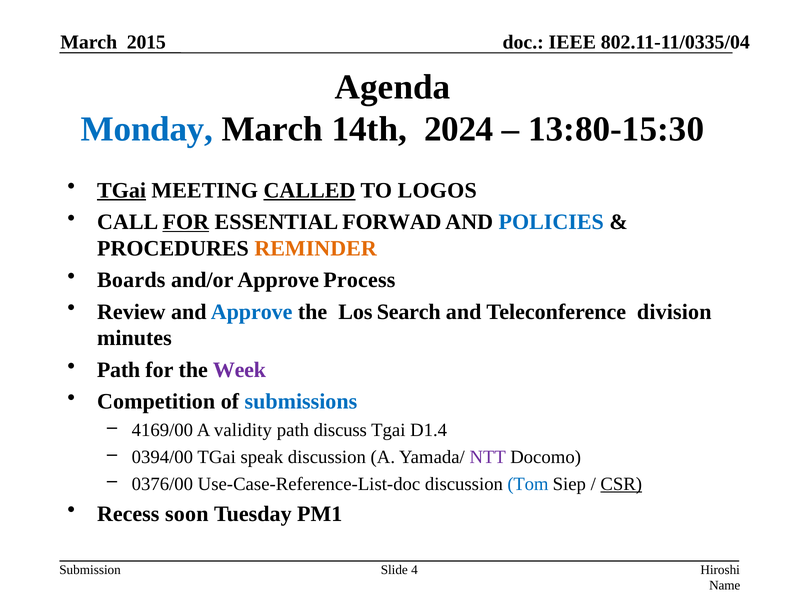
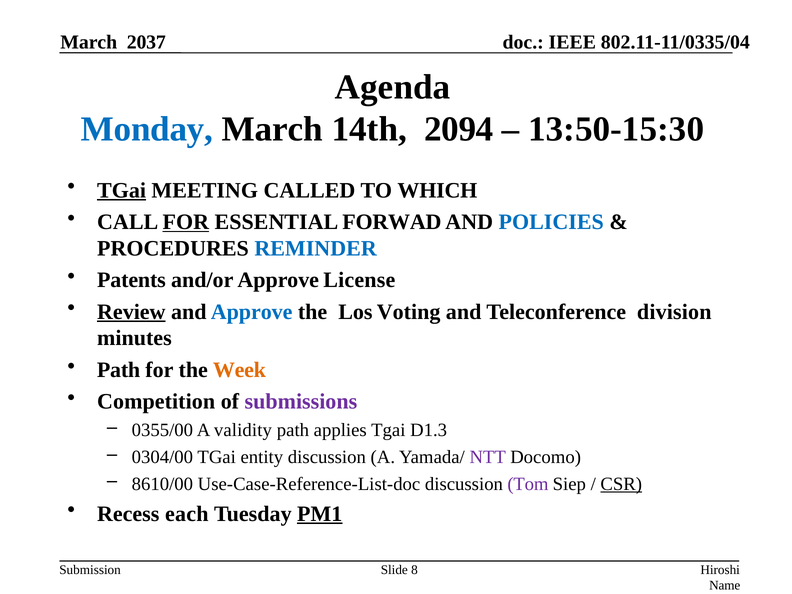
2015: 2015 -> 2037
2024: 2024 -> 2094
13:80-15:30: 13:80-15:30 -> 13:50-15:30
CALLED underline: present -> none
LOGOS: LOGOS -> WHICH
REMINDER colour: orange -> blue
Boards: Boards -> Patents
Process: Process -> License
Review underline: none -> present
Search: Search -> Voting
Week colour: purple -> orange
submissions colour: blue -> purple
4169/00: 4169/00 -> 0355/00
discuss: discuss -> applies
D1.4: D1.4 -> D1.3
0394/00: 0394/00 -> 0304/00
speak: speak -> entity
0376/00: 0376/00 -> 8610/00
Tom colour: blue -> purple
soon: soon -> each
PM1 underline: none -> present
4: 4 -> 8
